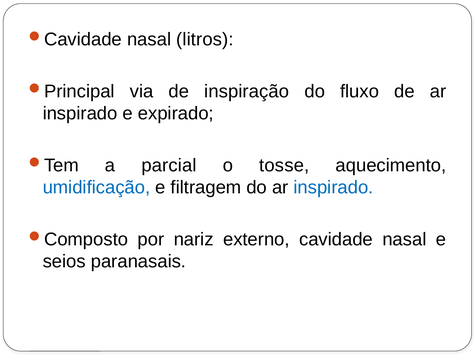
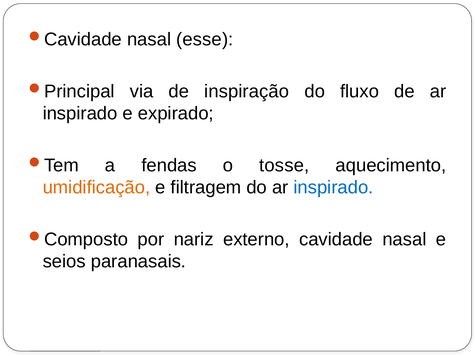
litros: litros -> esse
parcial: parcial -> fendas
umidificação colour: blue -> orange
